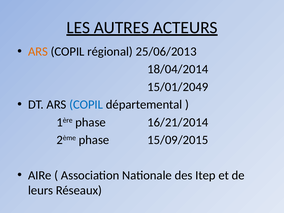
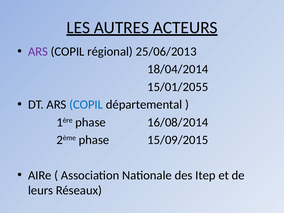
ARS at (38, 52) colour: orange -> purple
15/01/2049: 15/01/2049 -> 15/01/2055
16/21/2014: 16/21/2014 -> 16/08/2014
